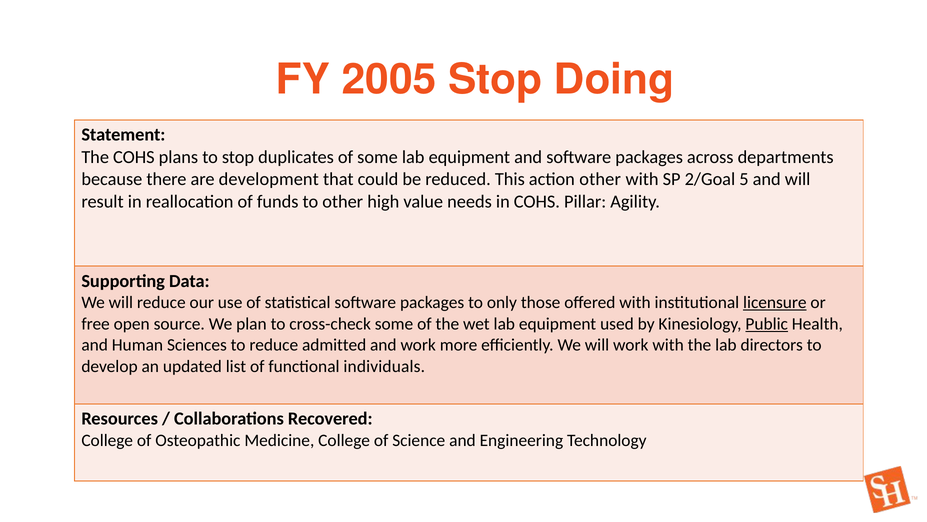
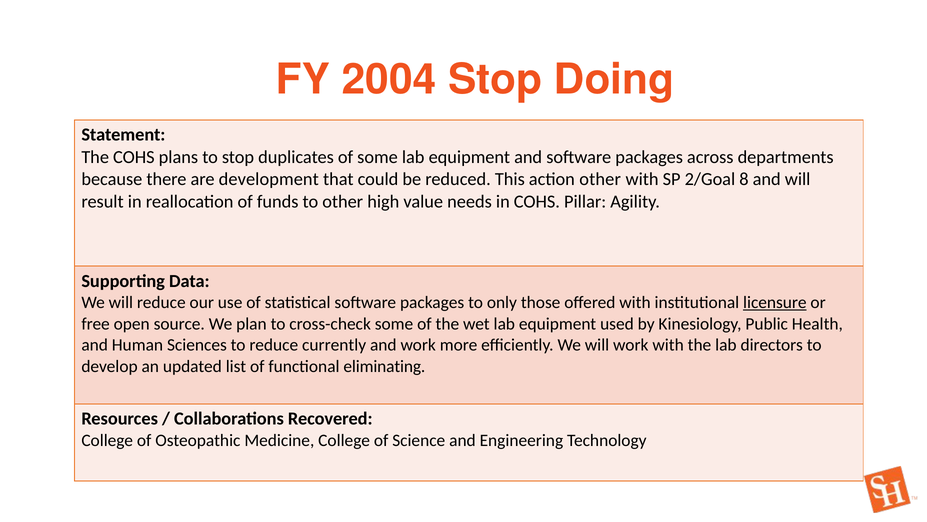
2005: 2005 -> 2004
5: 5 -> 8
Public underline: present -> none
admitted: admitted -> currently
individuals: individuals -> eliminating
